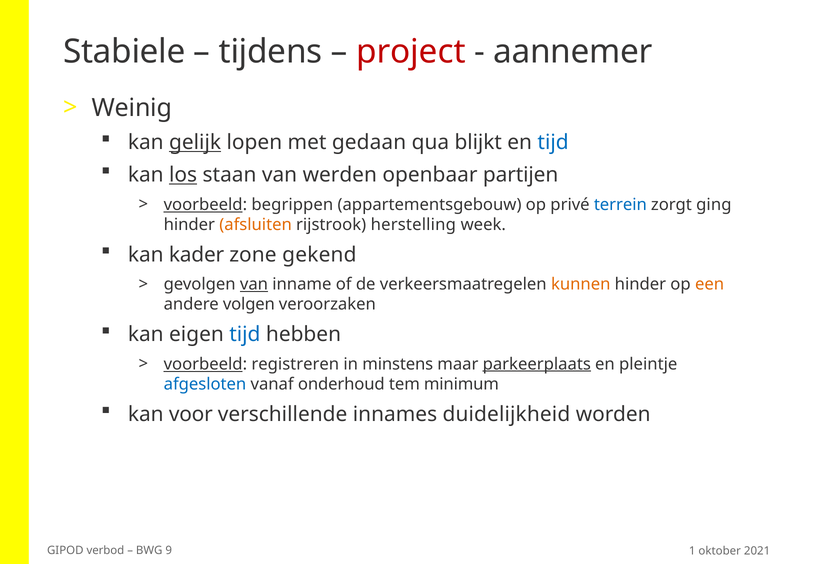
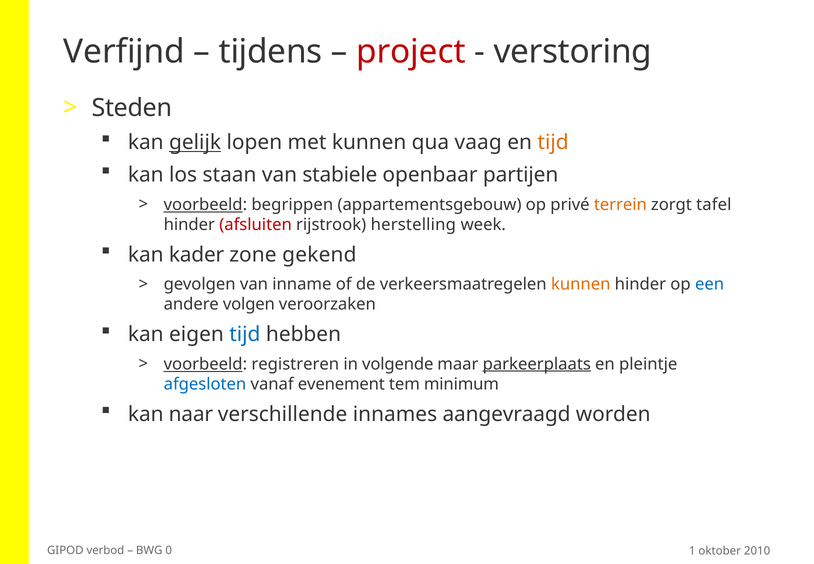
Stabiele: Stabiele -> Verfijnd
aannemer: aannemer -> verstoring
Weinig: Weinig -> Steden
met gedaan: gedaan -> kunnen
blijkt: blijkt -> vaag
tijd at (553, 142) colour: blue -> orange
los underline: present -> none
werden: werden -> stabiele
terrein colour: blue -> orange
ging: ging -> tafel
afsluiten colour: orange -> red
van at (254, 284) underline: present -> none
een colour: orange -> blue
minstens: minstens -> volgende
onderhoud: onderhoud -> evenement
voor: voor -> naar
duidelijkheid: duidelijkheid -> aangevraagd
9: 9 -> 0
2021: 2021 -> 2010
